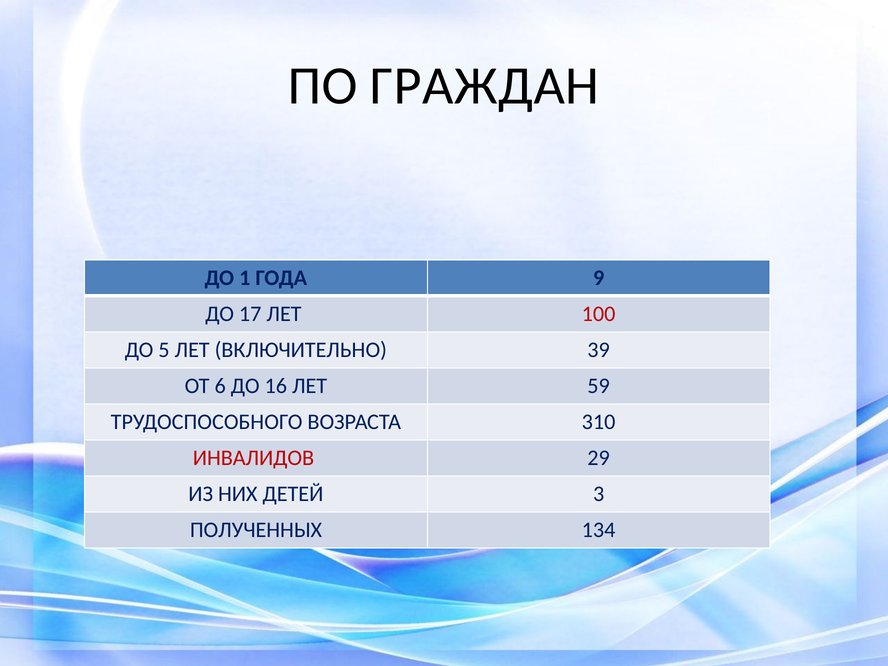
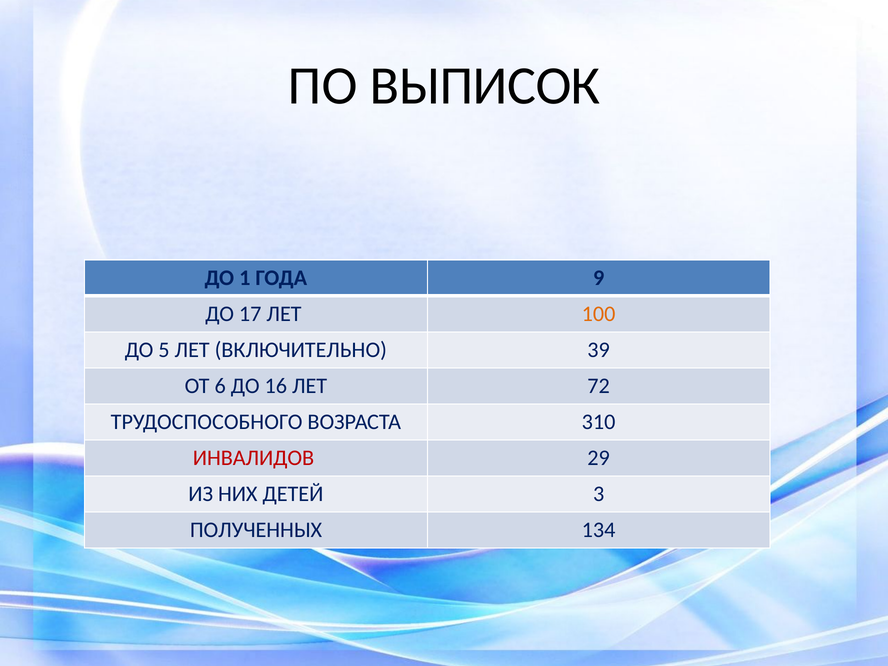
ГРАЖДАН: ГРАЖДАН -> ВЫПИСОК
100 colour: red -> orange
59: 59 -> 72
